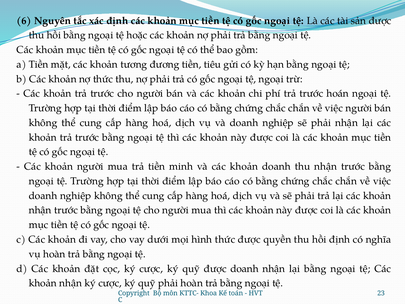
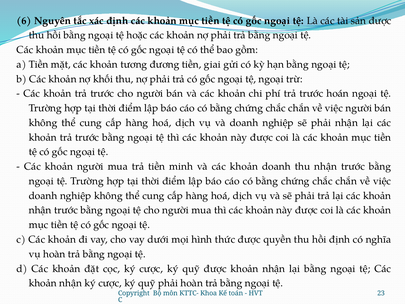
tiêu: tiêu -> giai
nợ thức: thức -> khối
được doanh: doanh -> khoản
